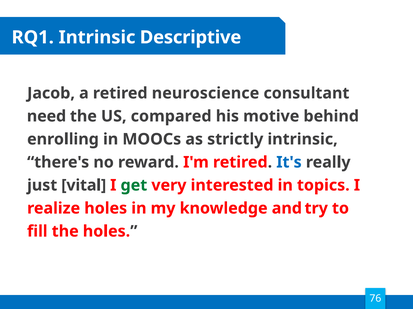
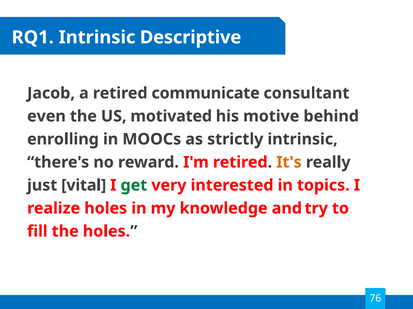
neuroscience: neuroscience -> communicate
need: need -> even
compared: compared -> motivated
It's colour: blue -> orange
